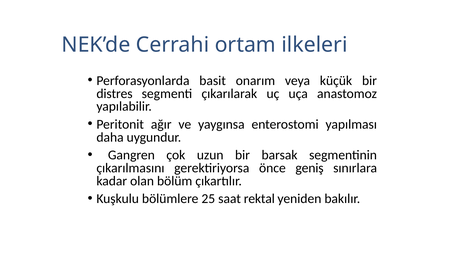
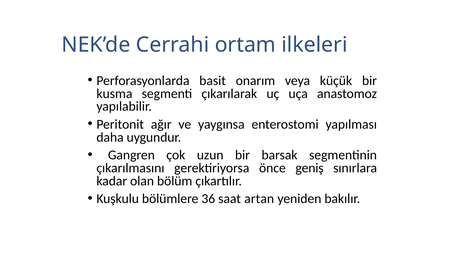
distres: distres -> kusma
25: 25 -> 36
rektal: rektal -> artan
